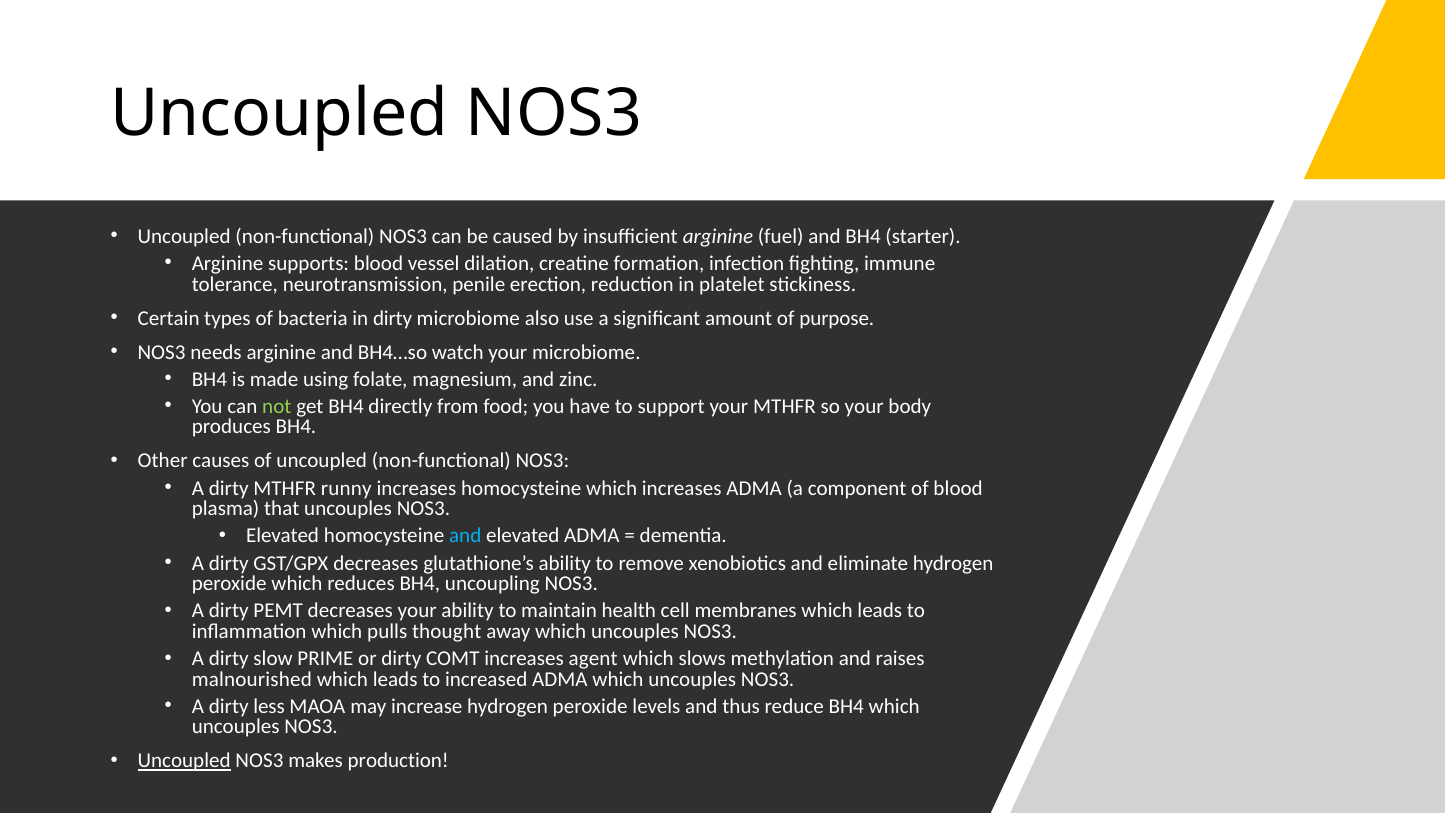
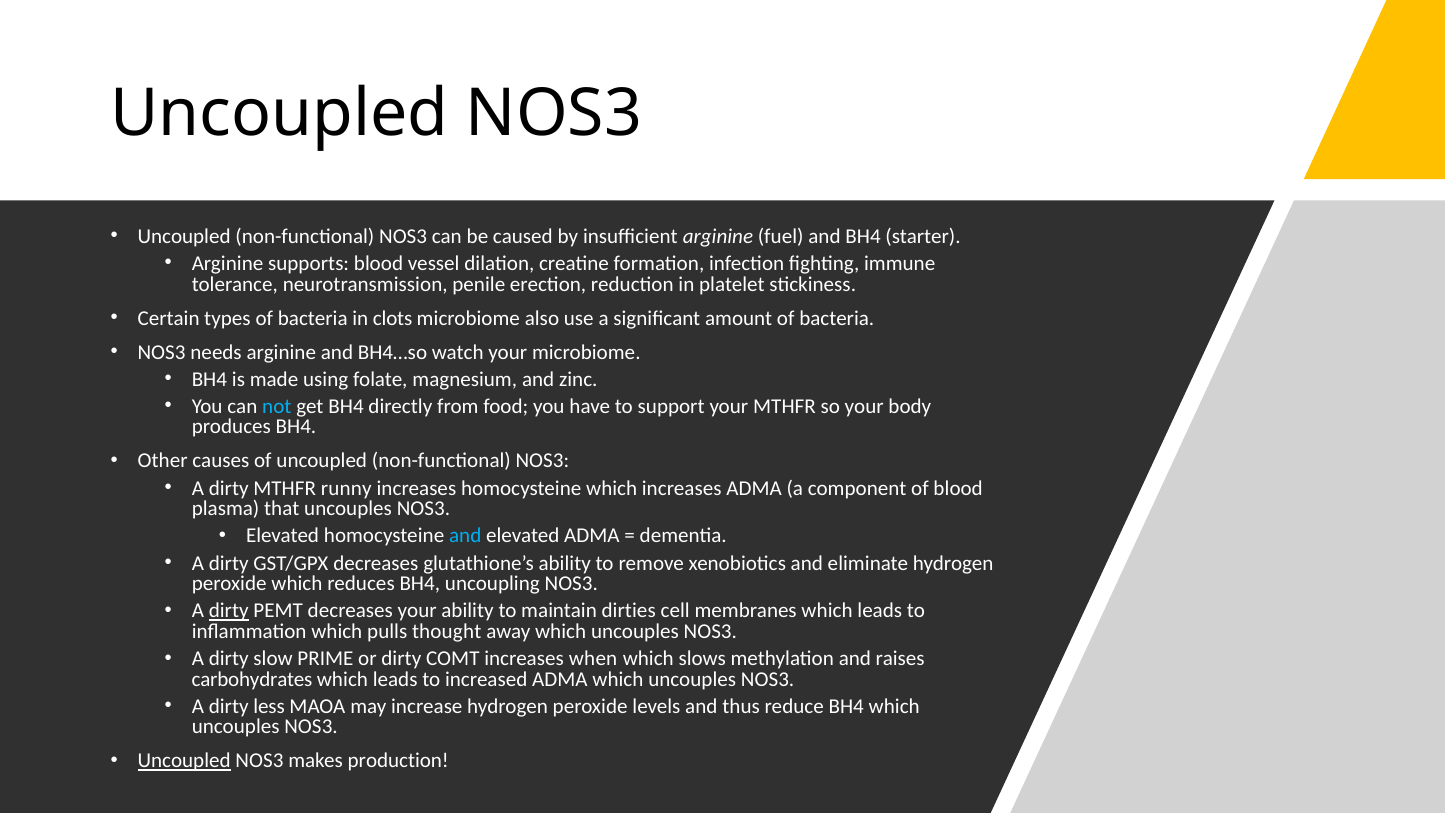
in dirty: dirty -> clots
amount of purpose: purpose -> bacteria
not colour: light green -> light blue
dirty at (229, 611) underline: none -> present
health: health -> dirties
agent: agent -> when
malnourished: malnourished -> carbohydrates
